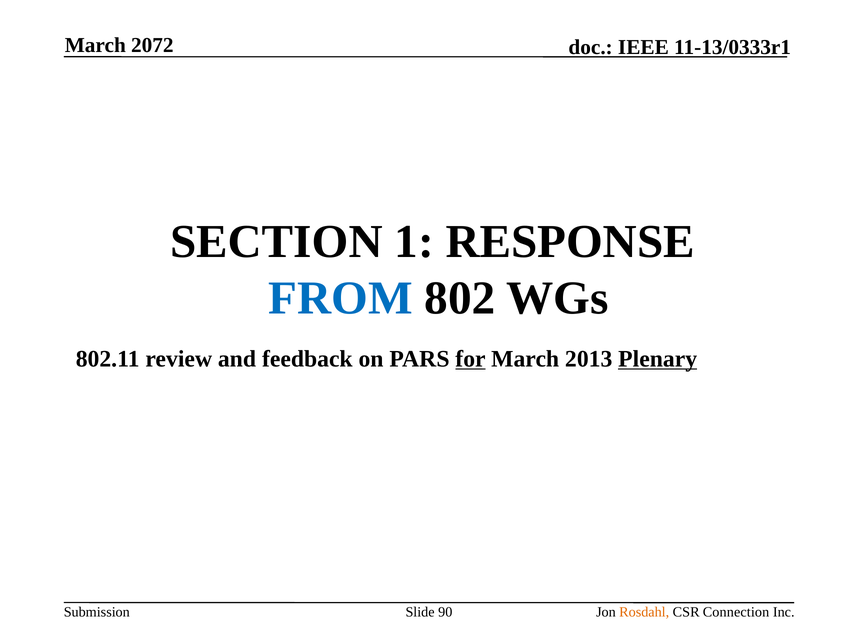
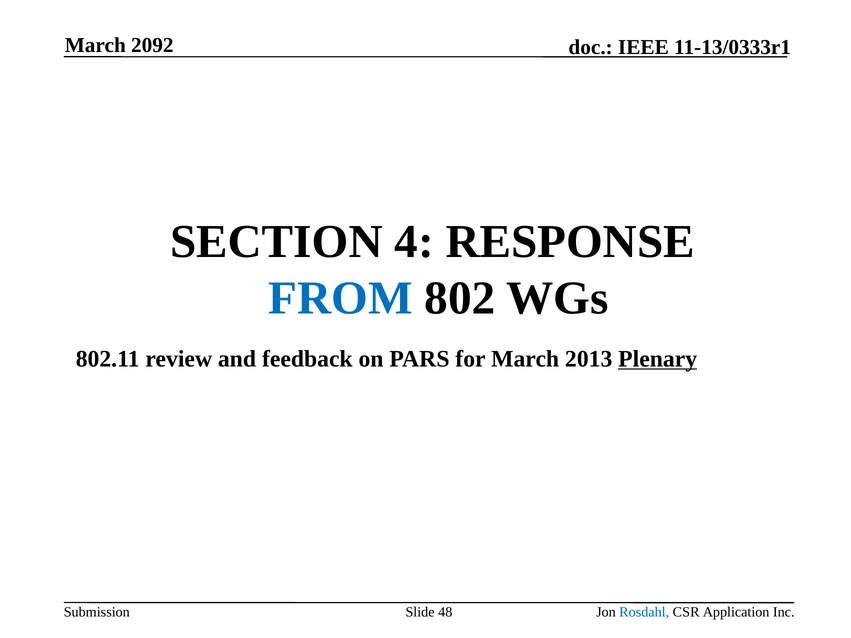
2072: 2072 -> 2092
1: 1 -> 4
for underline: present -> none
90: 90 -> 48
Rosdahl colour: orange -> blue
Connection: Connection -> Application
